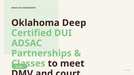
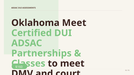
Oklahoma Deep: Deep -> Meet
